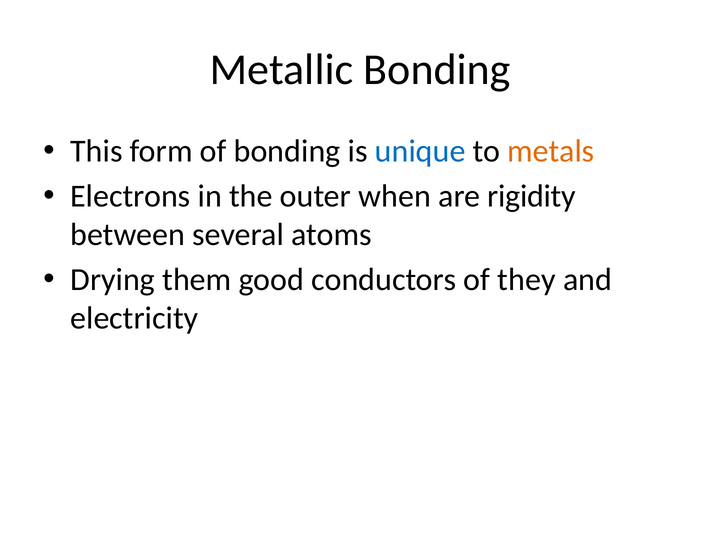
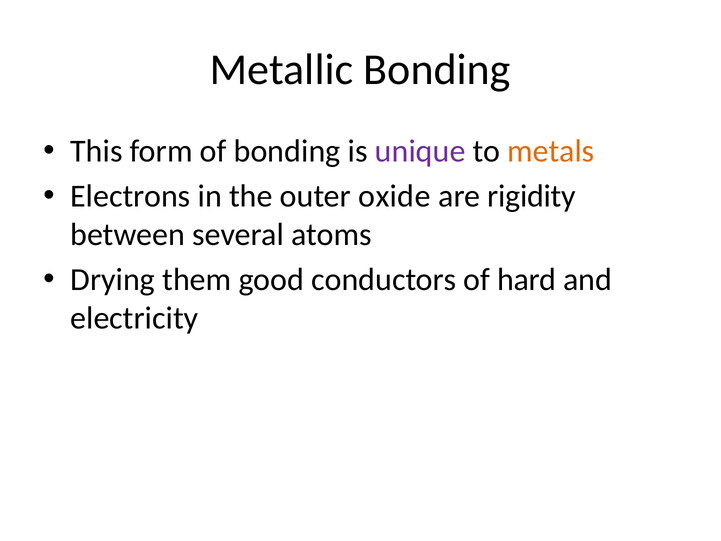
unique colour: blue -> purple
when: when -> oxide
they: they -> hard
